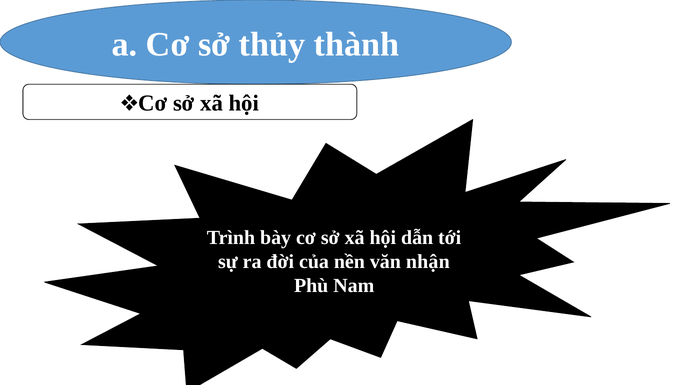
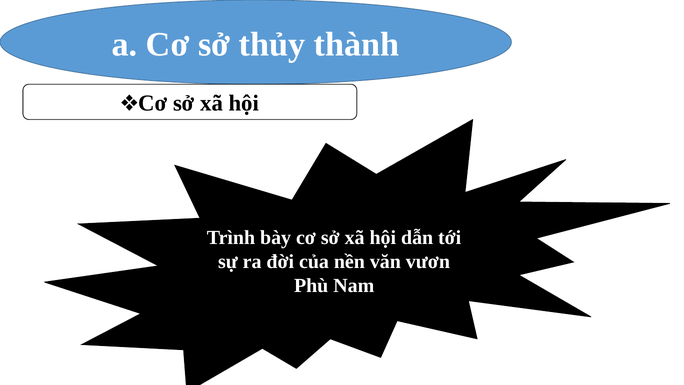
nhận: nhận -> vươn
